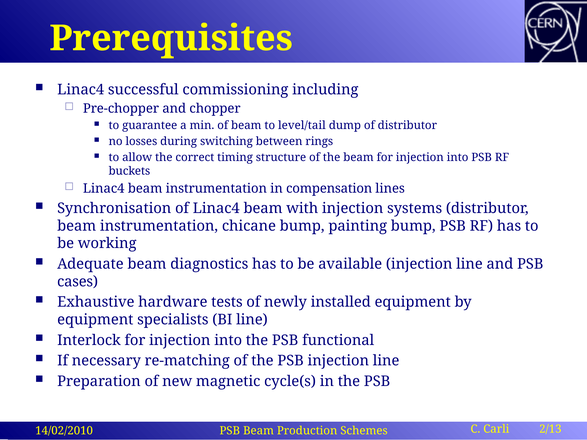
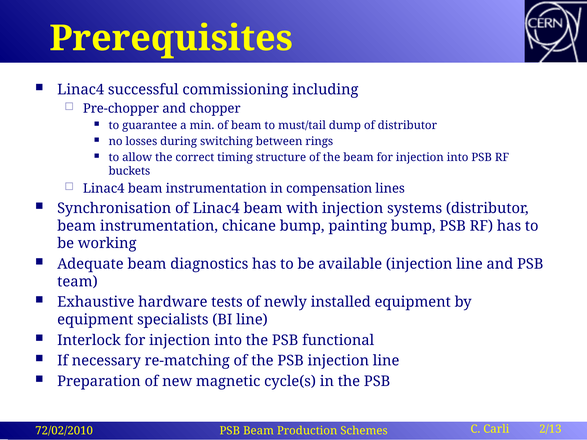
level/tail: level/tail -> must/tail
cases: cases -> team
14/02/2010: 14/02/2010 -> 72/02/2010
